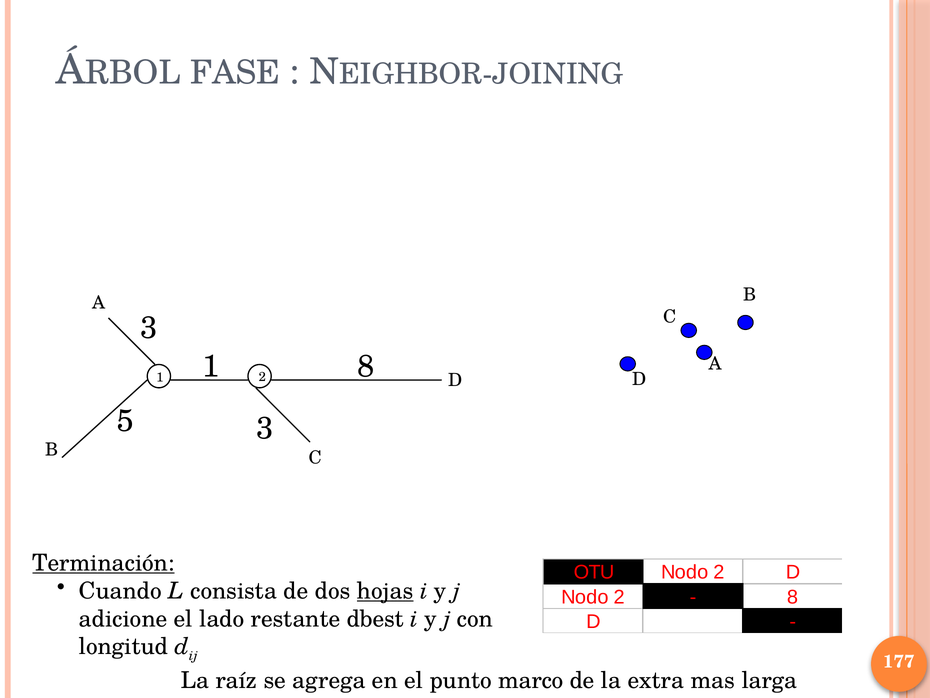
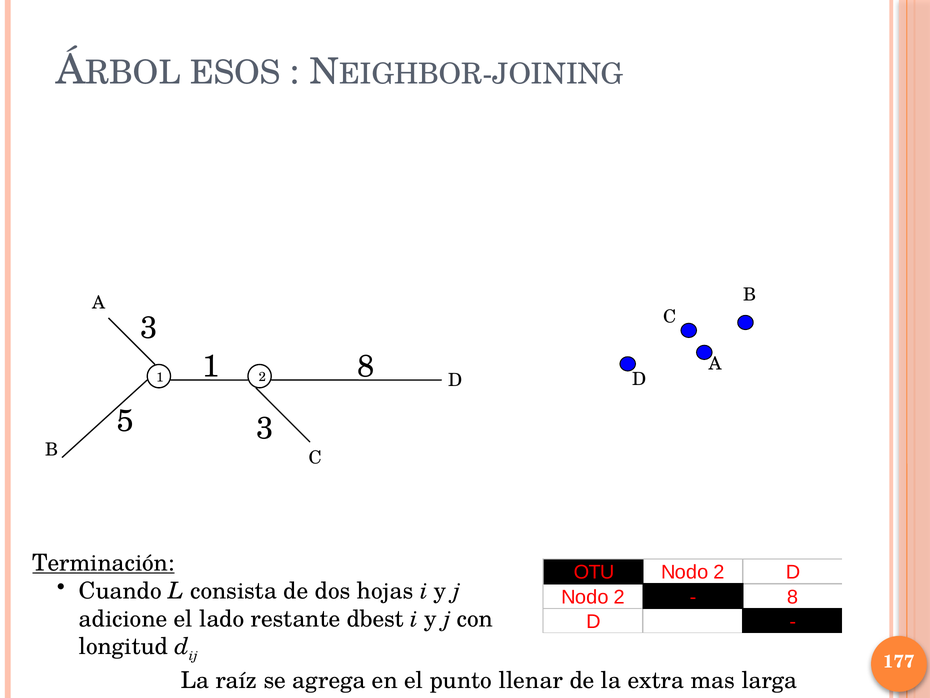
FASE: FASE -> ESOS
hojas underline: present -> none
marco: marco -> llenar
